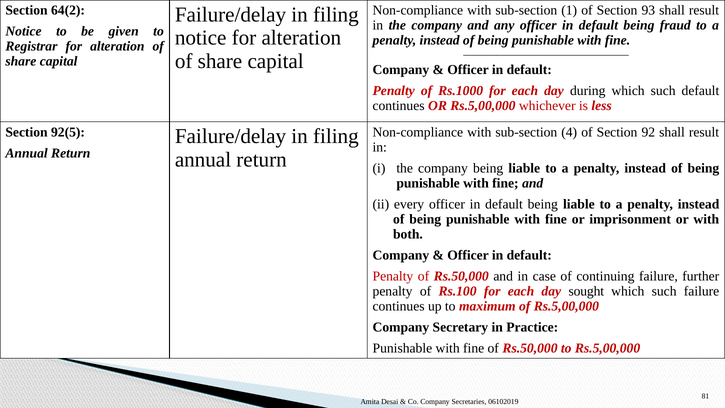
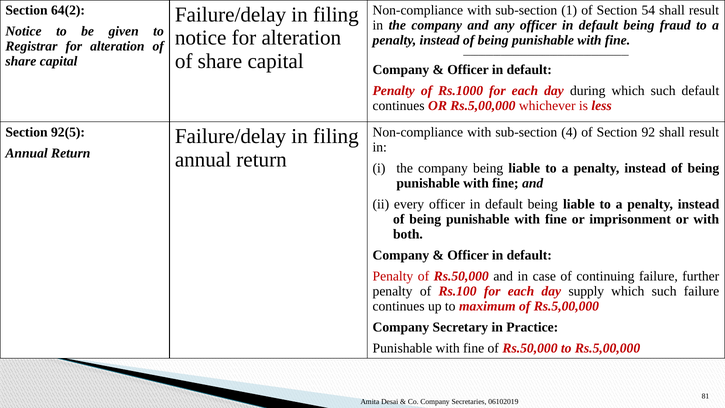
93: 93 -> 54
sought: sought -> supply
